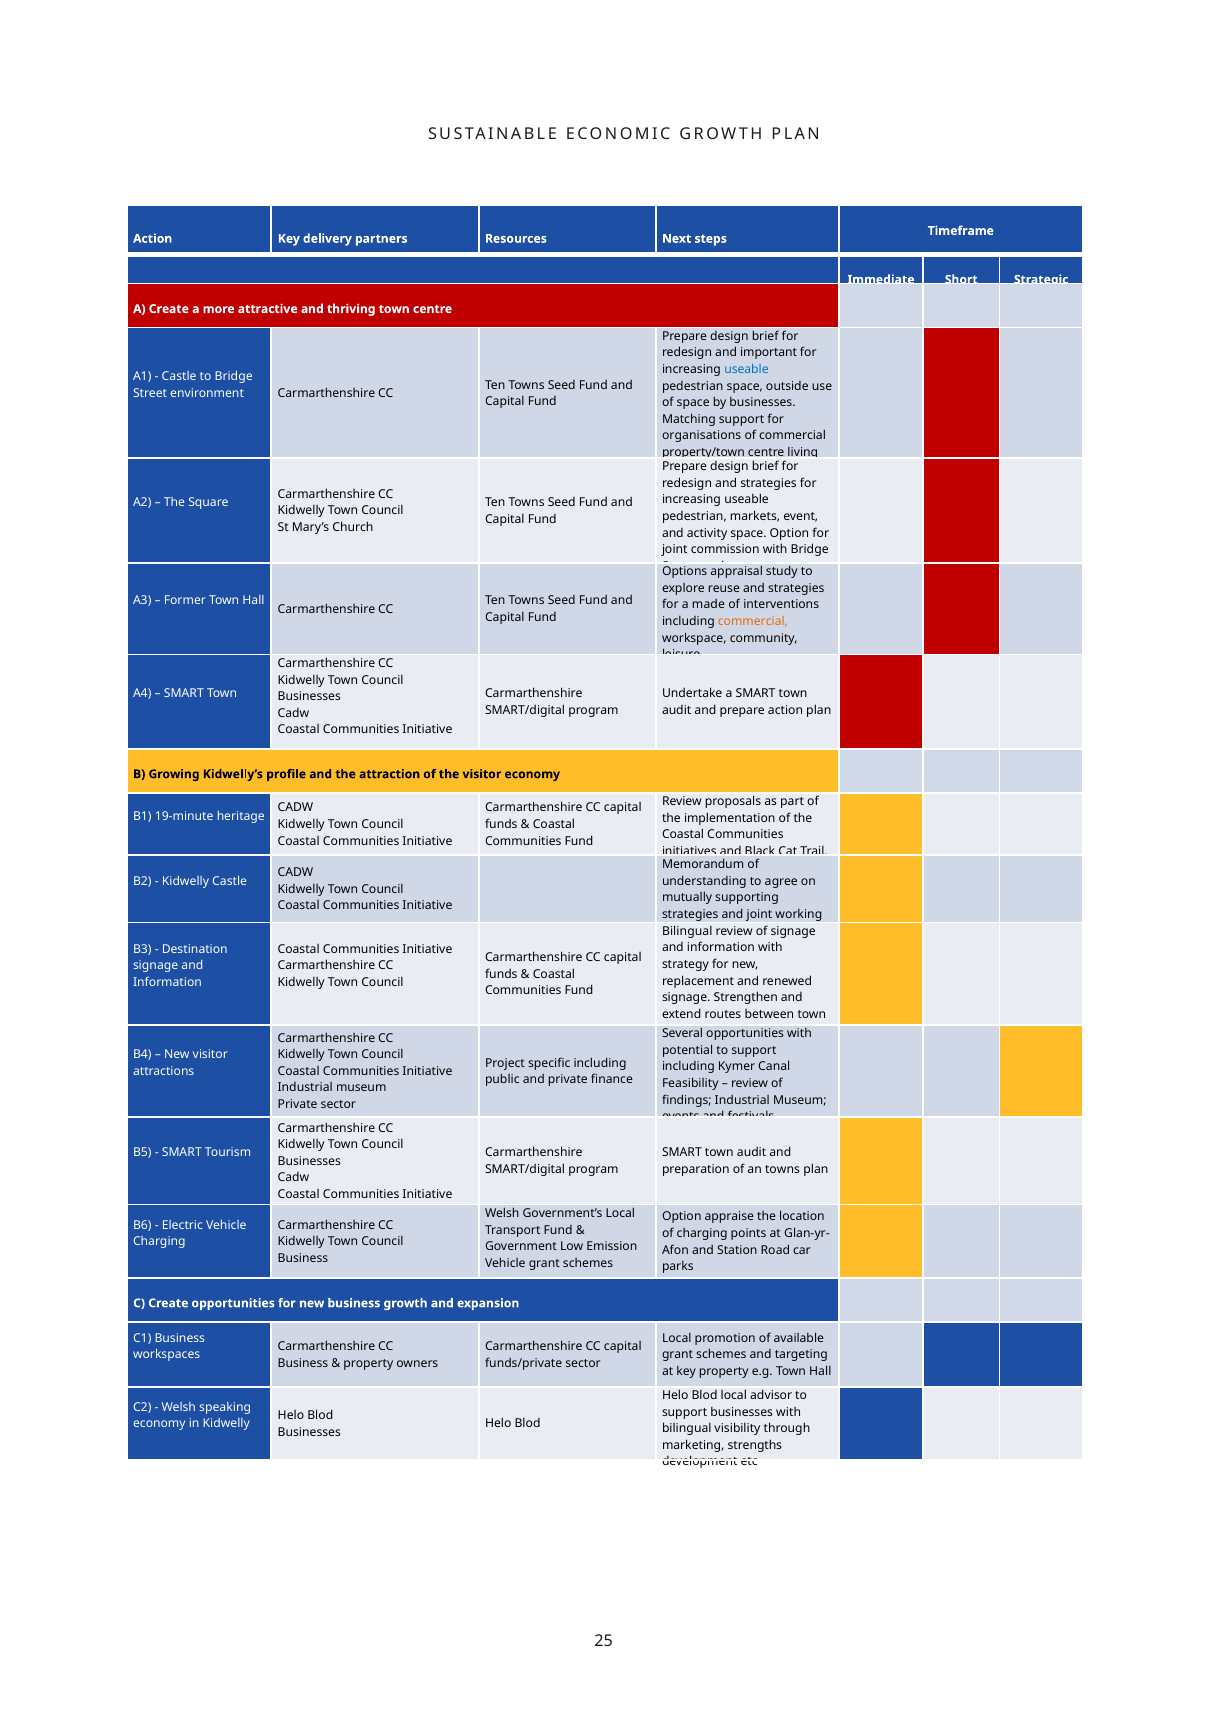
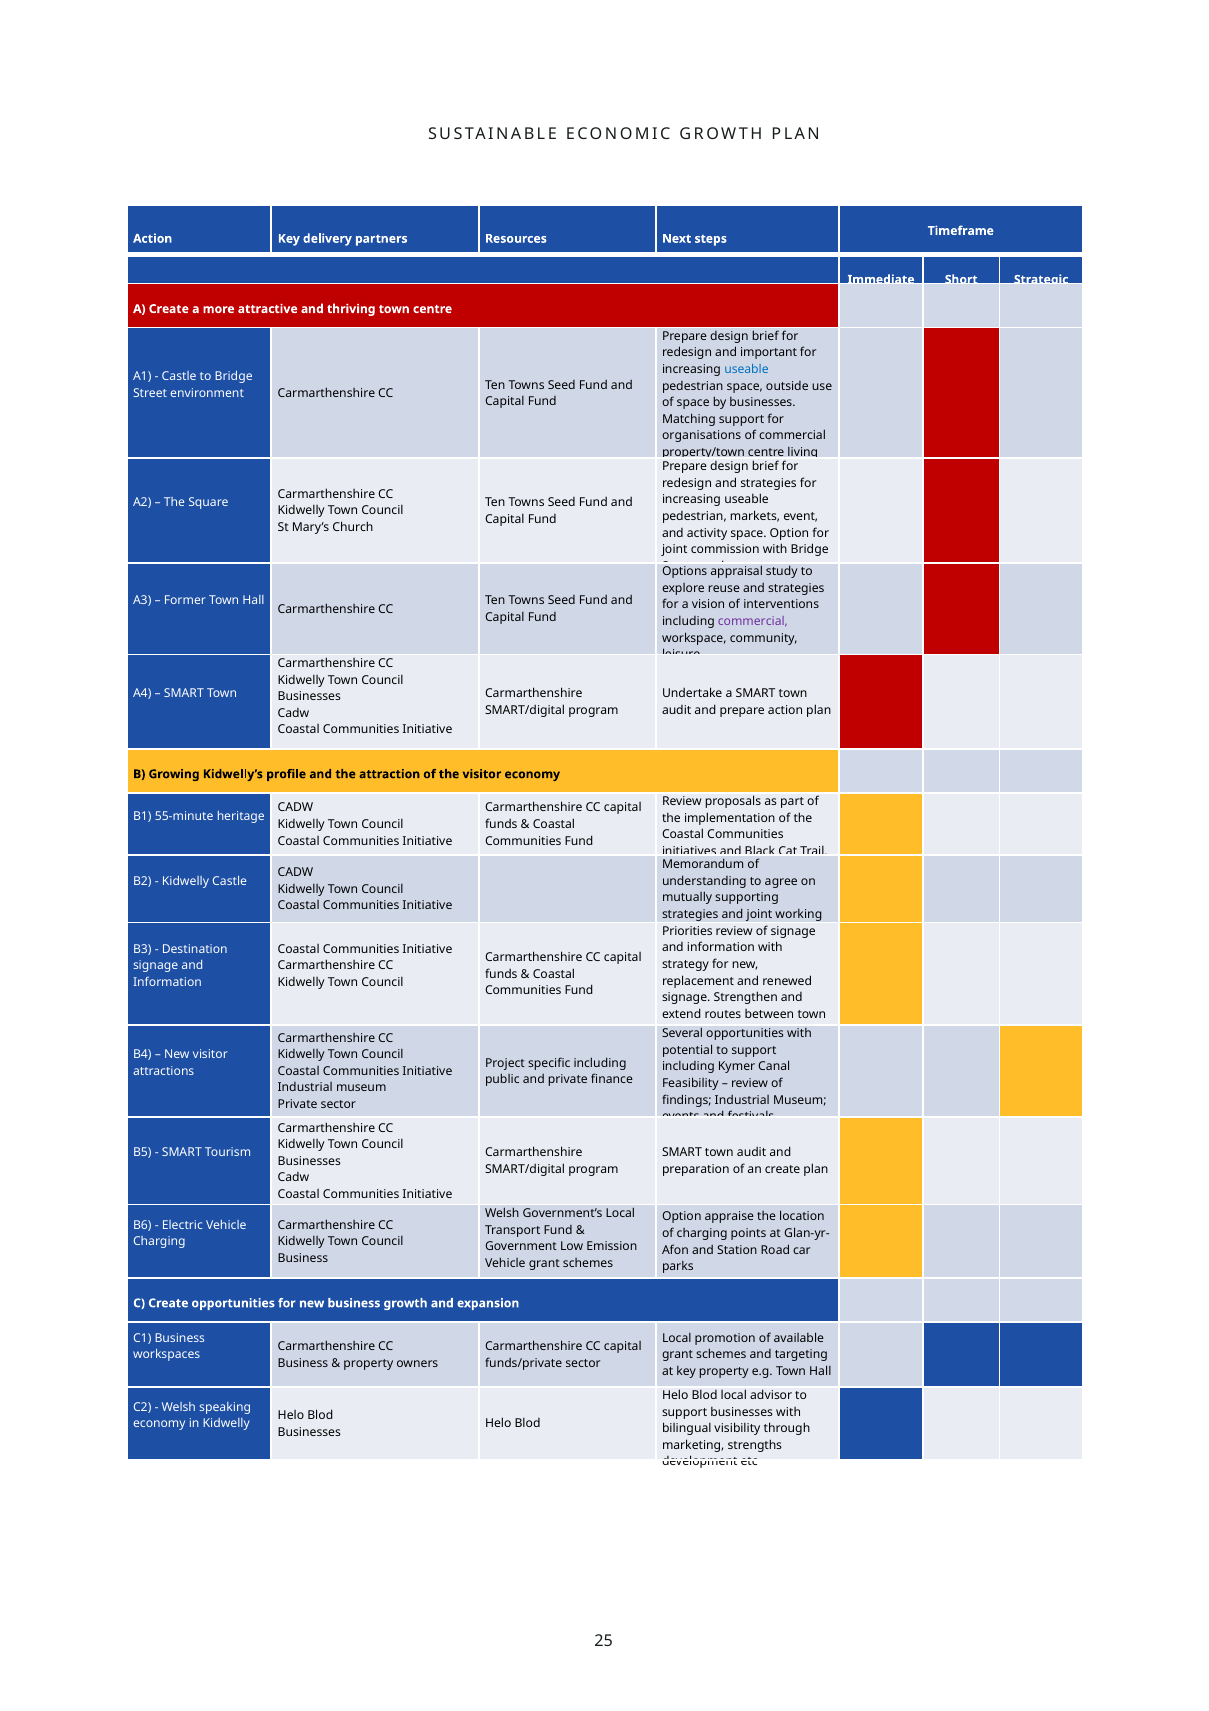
made: made -> vision
commercial at (753, 621) colour: orange -> purple
19-minute: 19-minute -> 55-minute
Bilingual at (687, 931): Bilingual -> Priorities
an towns: towns -> create
